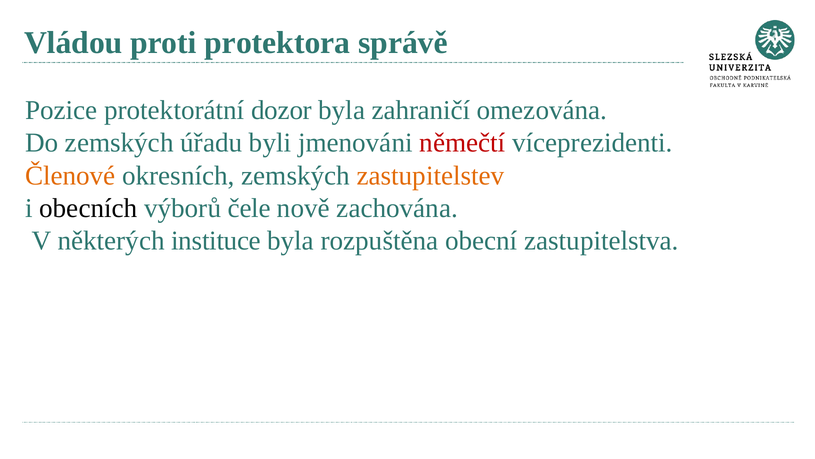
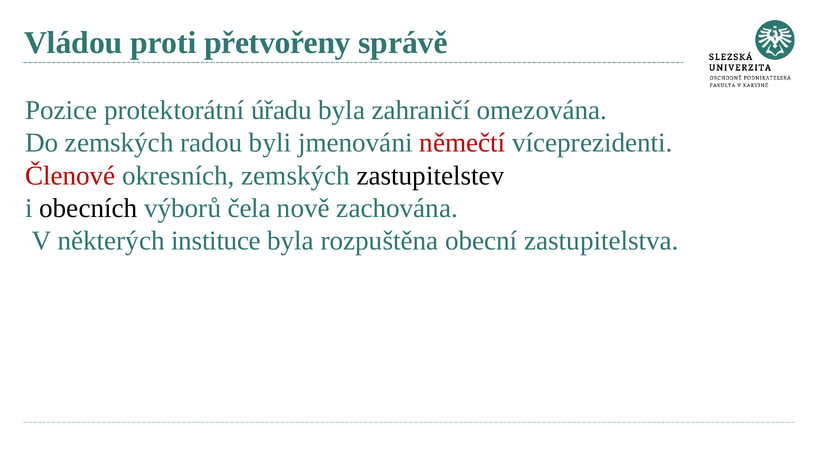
protektora: protektora -> přetvořeny
dozor: dozor -> úřadu
úřadu: úřadu -> radou
Členové colour: orange -> red
zastupitelstev colour: orange -> black
čele: čele -> čela
